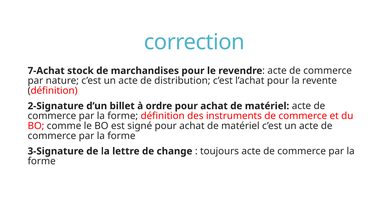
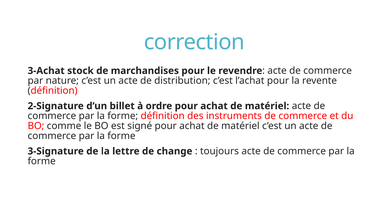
7-Achat: 7-Achat -> 3-Achat
